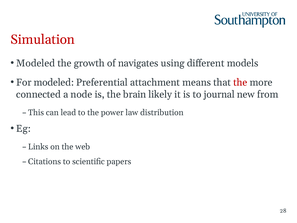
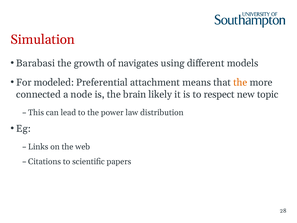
Modeled at (36, 63): Modeled -> Barabasi
the at (240, 82) colour: red -> orange
journal: journal -> respect
from: from -> topic
